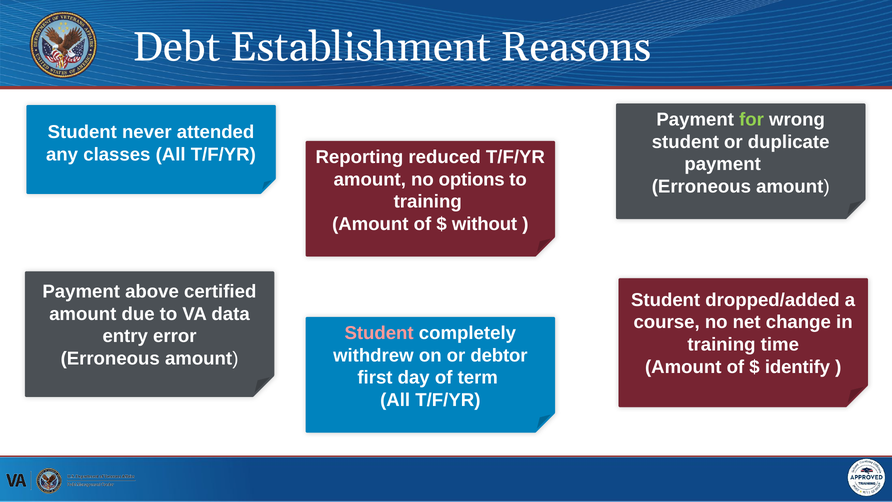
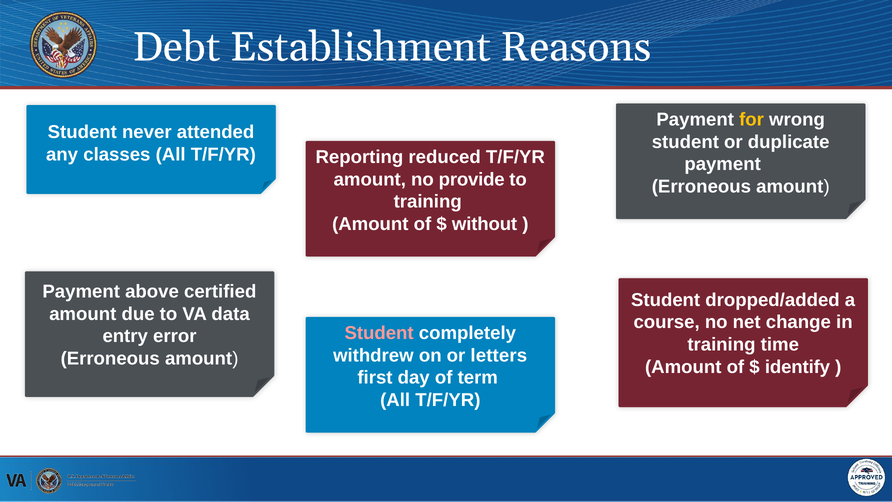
for colour: light green -> yellow
options: options -> provide
debtor: debtor -> letters
